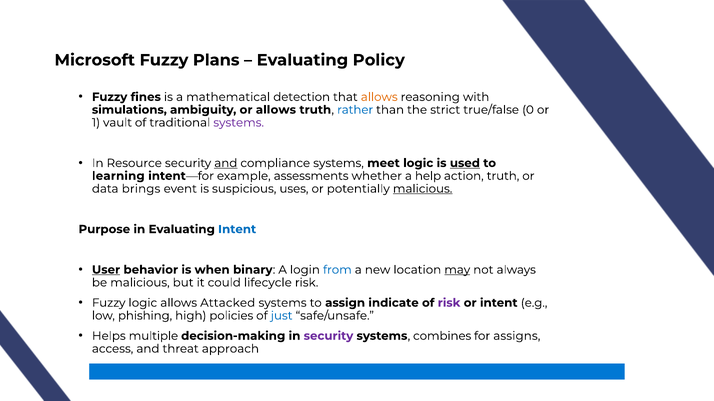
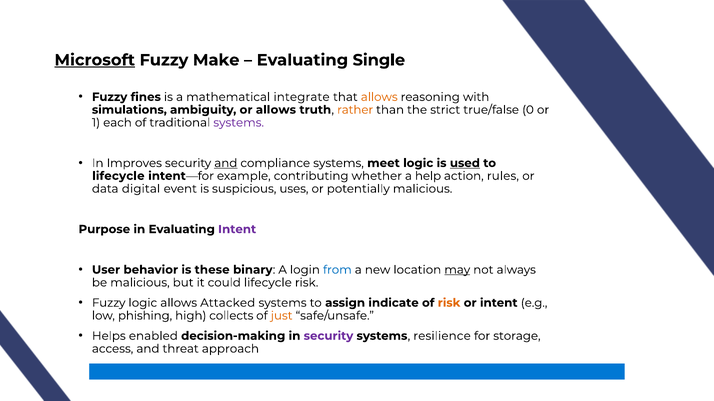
Microsoft underline: none -> present
Plans: Plans -> Make
Policy: Policy -> Single
detection: detection -> integrate
rather colour: blue -> orange
vault: vault -> each
Resource: Resource -> Improves
learning at (118, 176): learning -> lifecycle
assessments: assessments -> contributing
action truth: truth -> rules
brings: brings -> digital
malicious at (423, 189) underline: present -> none
Intent at (237, 230) colour: blue -> purple
User underline: present -> none
when: when -> these
risk at (449, 303) colour: purple -> orange
policies: policies -> collects
just colour: blue -> orange
multiple: multiple -> enabled
combines: combines -> resilience
assigns: assigns -> storage
